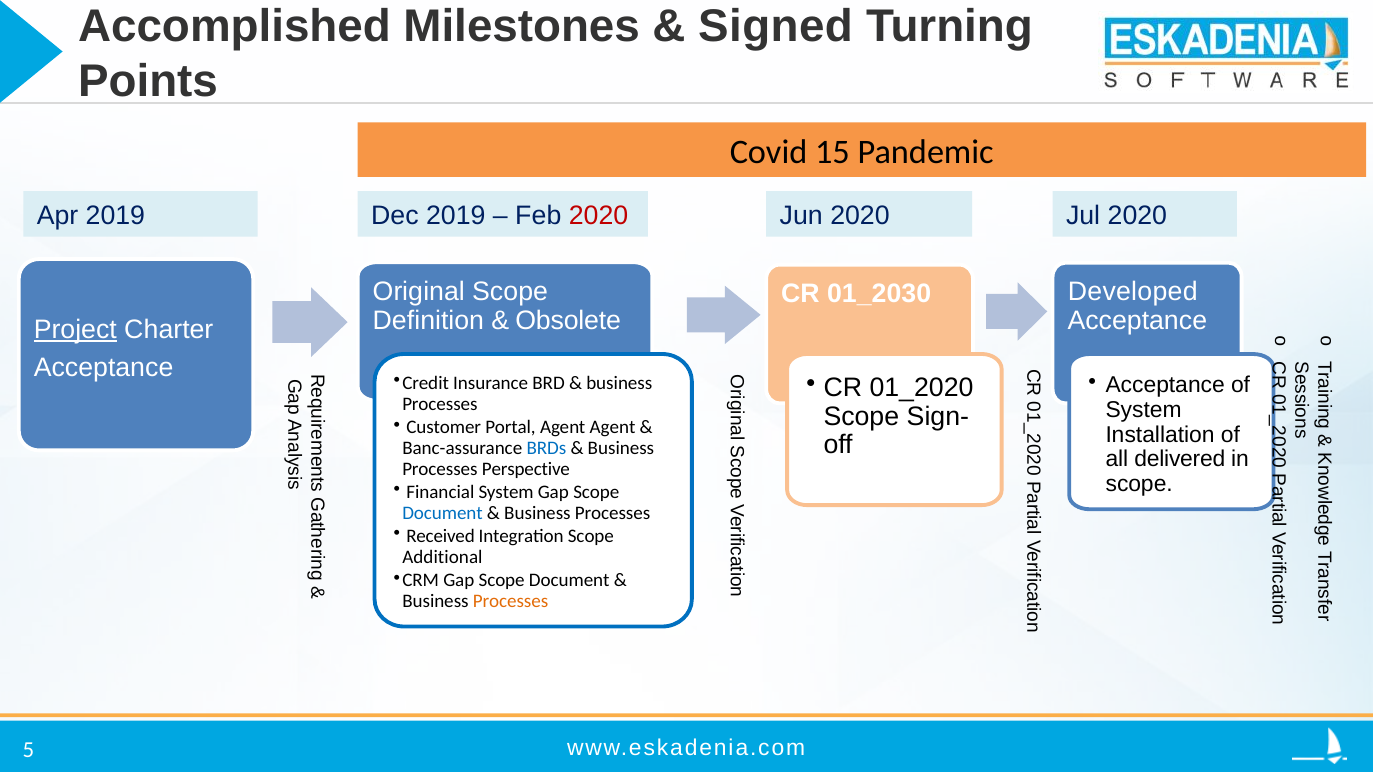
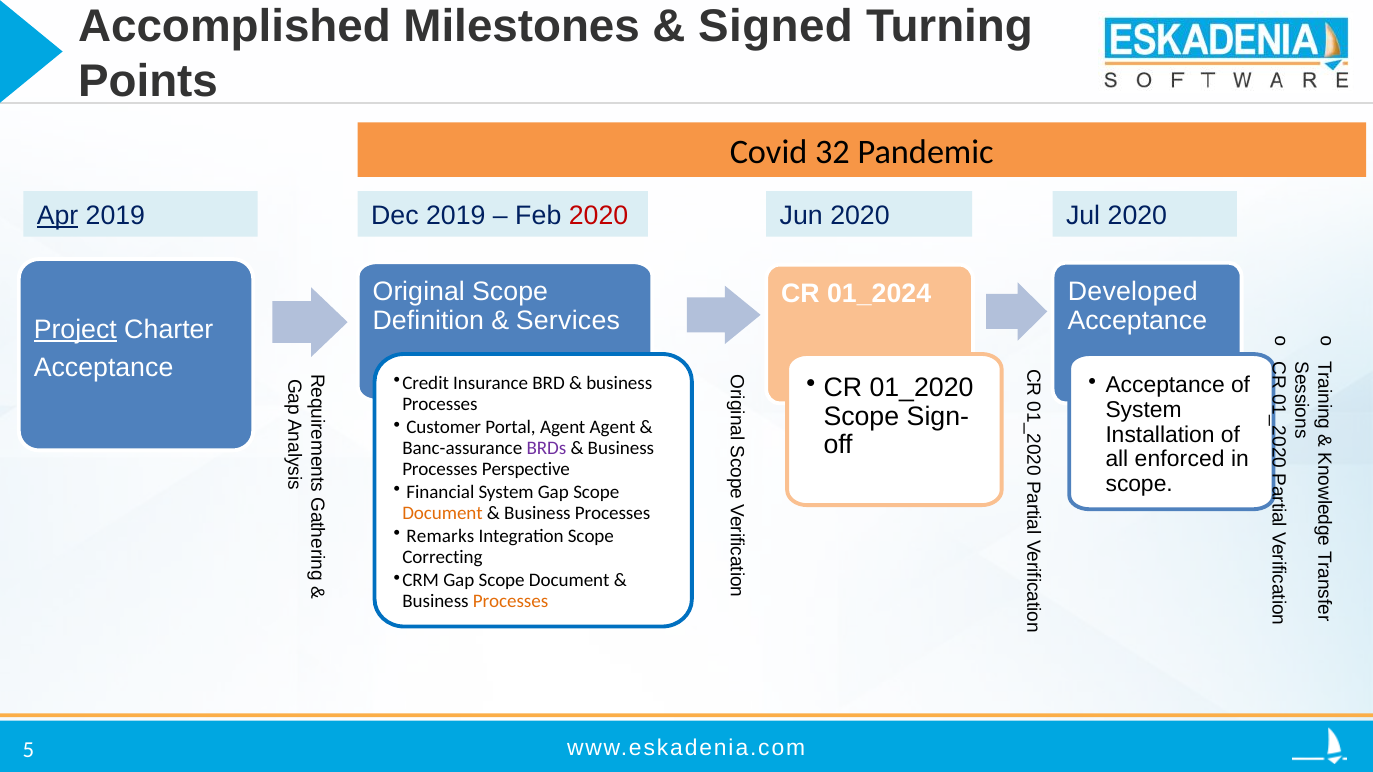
15: 15 -> 32
Apr underline: none -> present
01_2030: 01_2030 -> 01_2024
Obsolete: Obsolete -> Services
BRDs colour: blue -> purple
delivered: delivered -> enforced
Document at (443, 513) colour: blue -> orange
Received: Received -> Remarks
Additional: Additional -> Correcting
